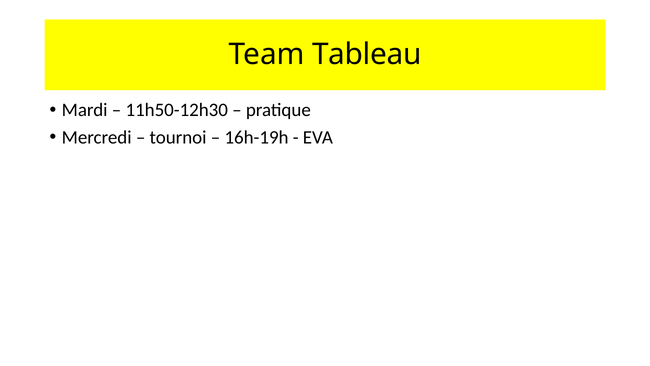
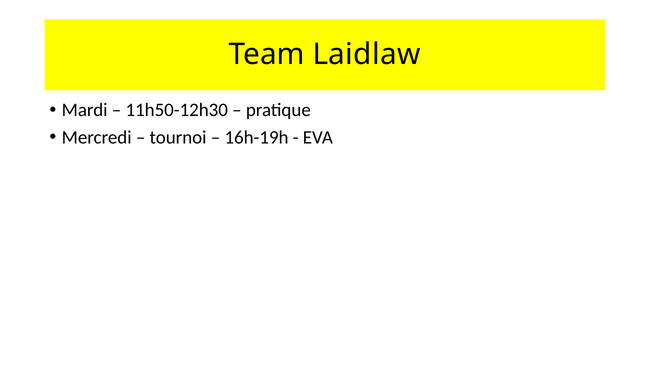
Tableau: Tableau -> Laidlaw
